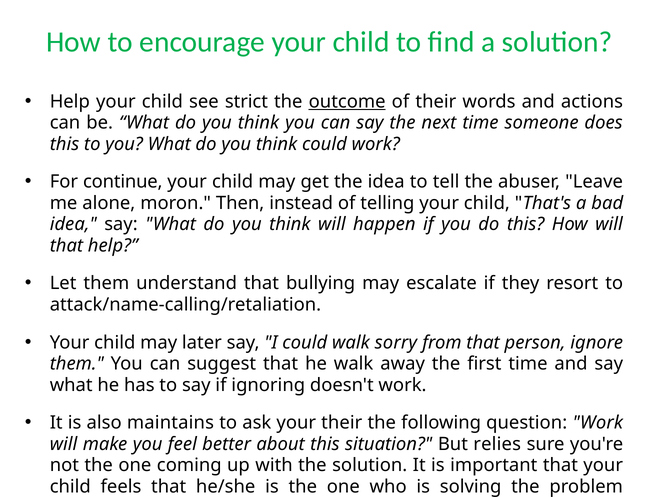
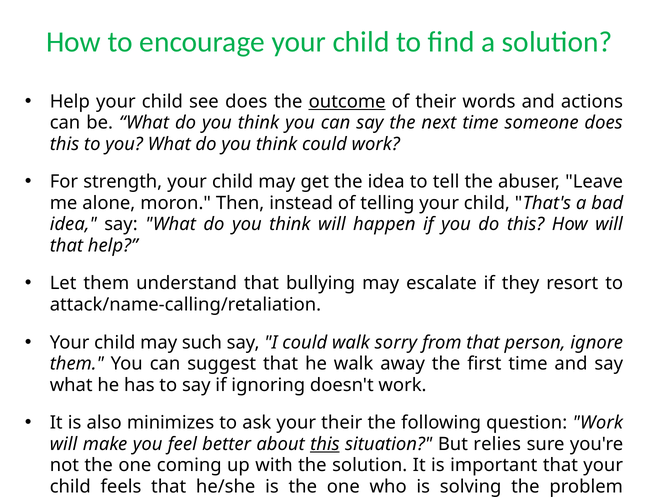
see strict: strict -> does
continue: continue -> strength
later: later -> such
maintains: maintains -> minimizes
this at (325, 444) underline: none -> present
